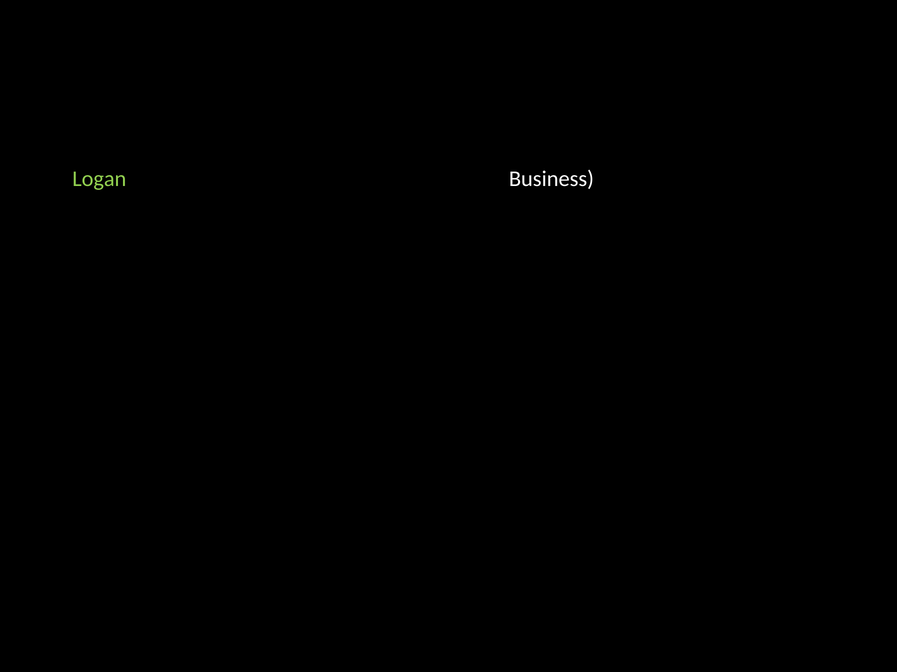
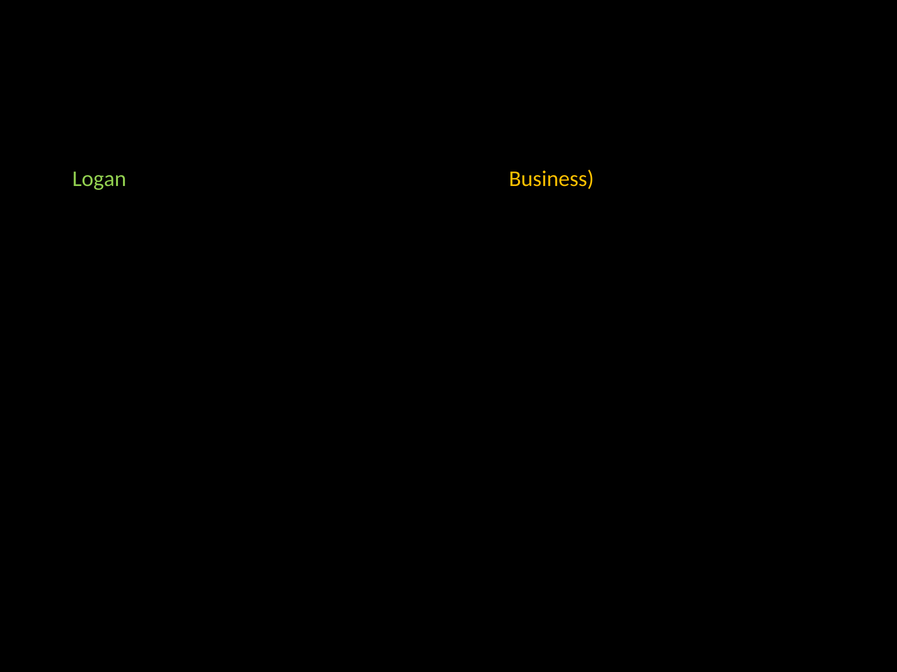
Business at (551, 179) colour: white -> yellow
